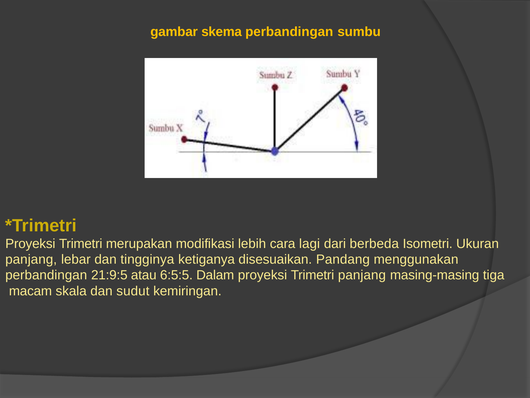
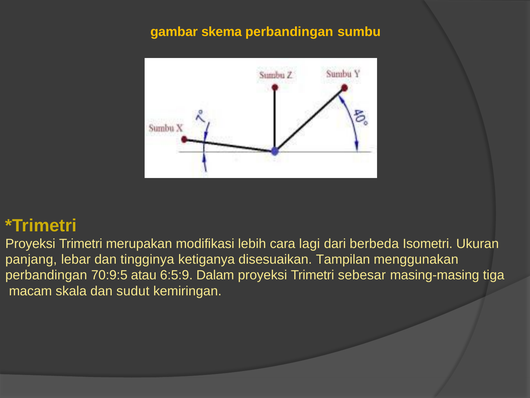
Pandang: Pandang -> Tampilan
21:9:5: 21:9:5 -> 70:9:5
6:5:5: 6:5:5 -> 6:5:9
Trimetri panjang: panjang -> sebesar
